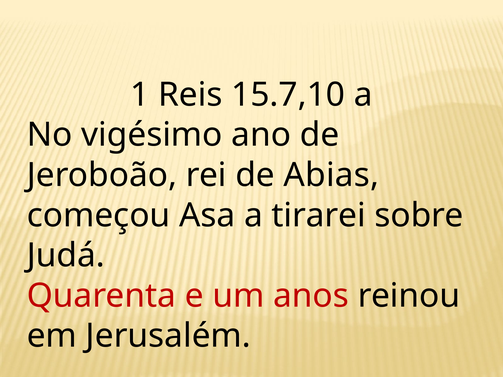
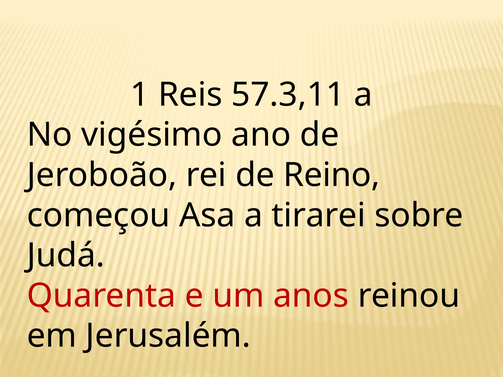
15.7,10: 15.7,10 -> 57.3,11
Abias: Abias -> Reino
